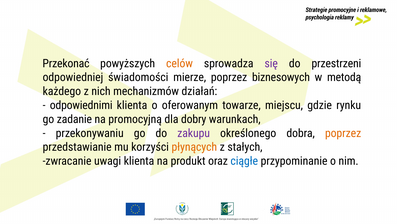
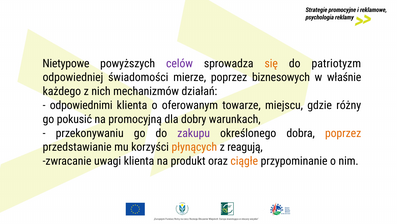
Przekonać: Przekonać -> Nietypowe
celów colour: orange -> purple
się colour: purple -> orange
przestrzeni: przestrzeni -> patriotyzm
metodą: metodą -> właśnie
rynku: rynku -> różny
zadanie: zadanie -> pokusić
stałych: stałych -> reagują
ciągłe colour: blue -> orange
